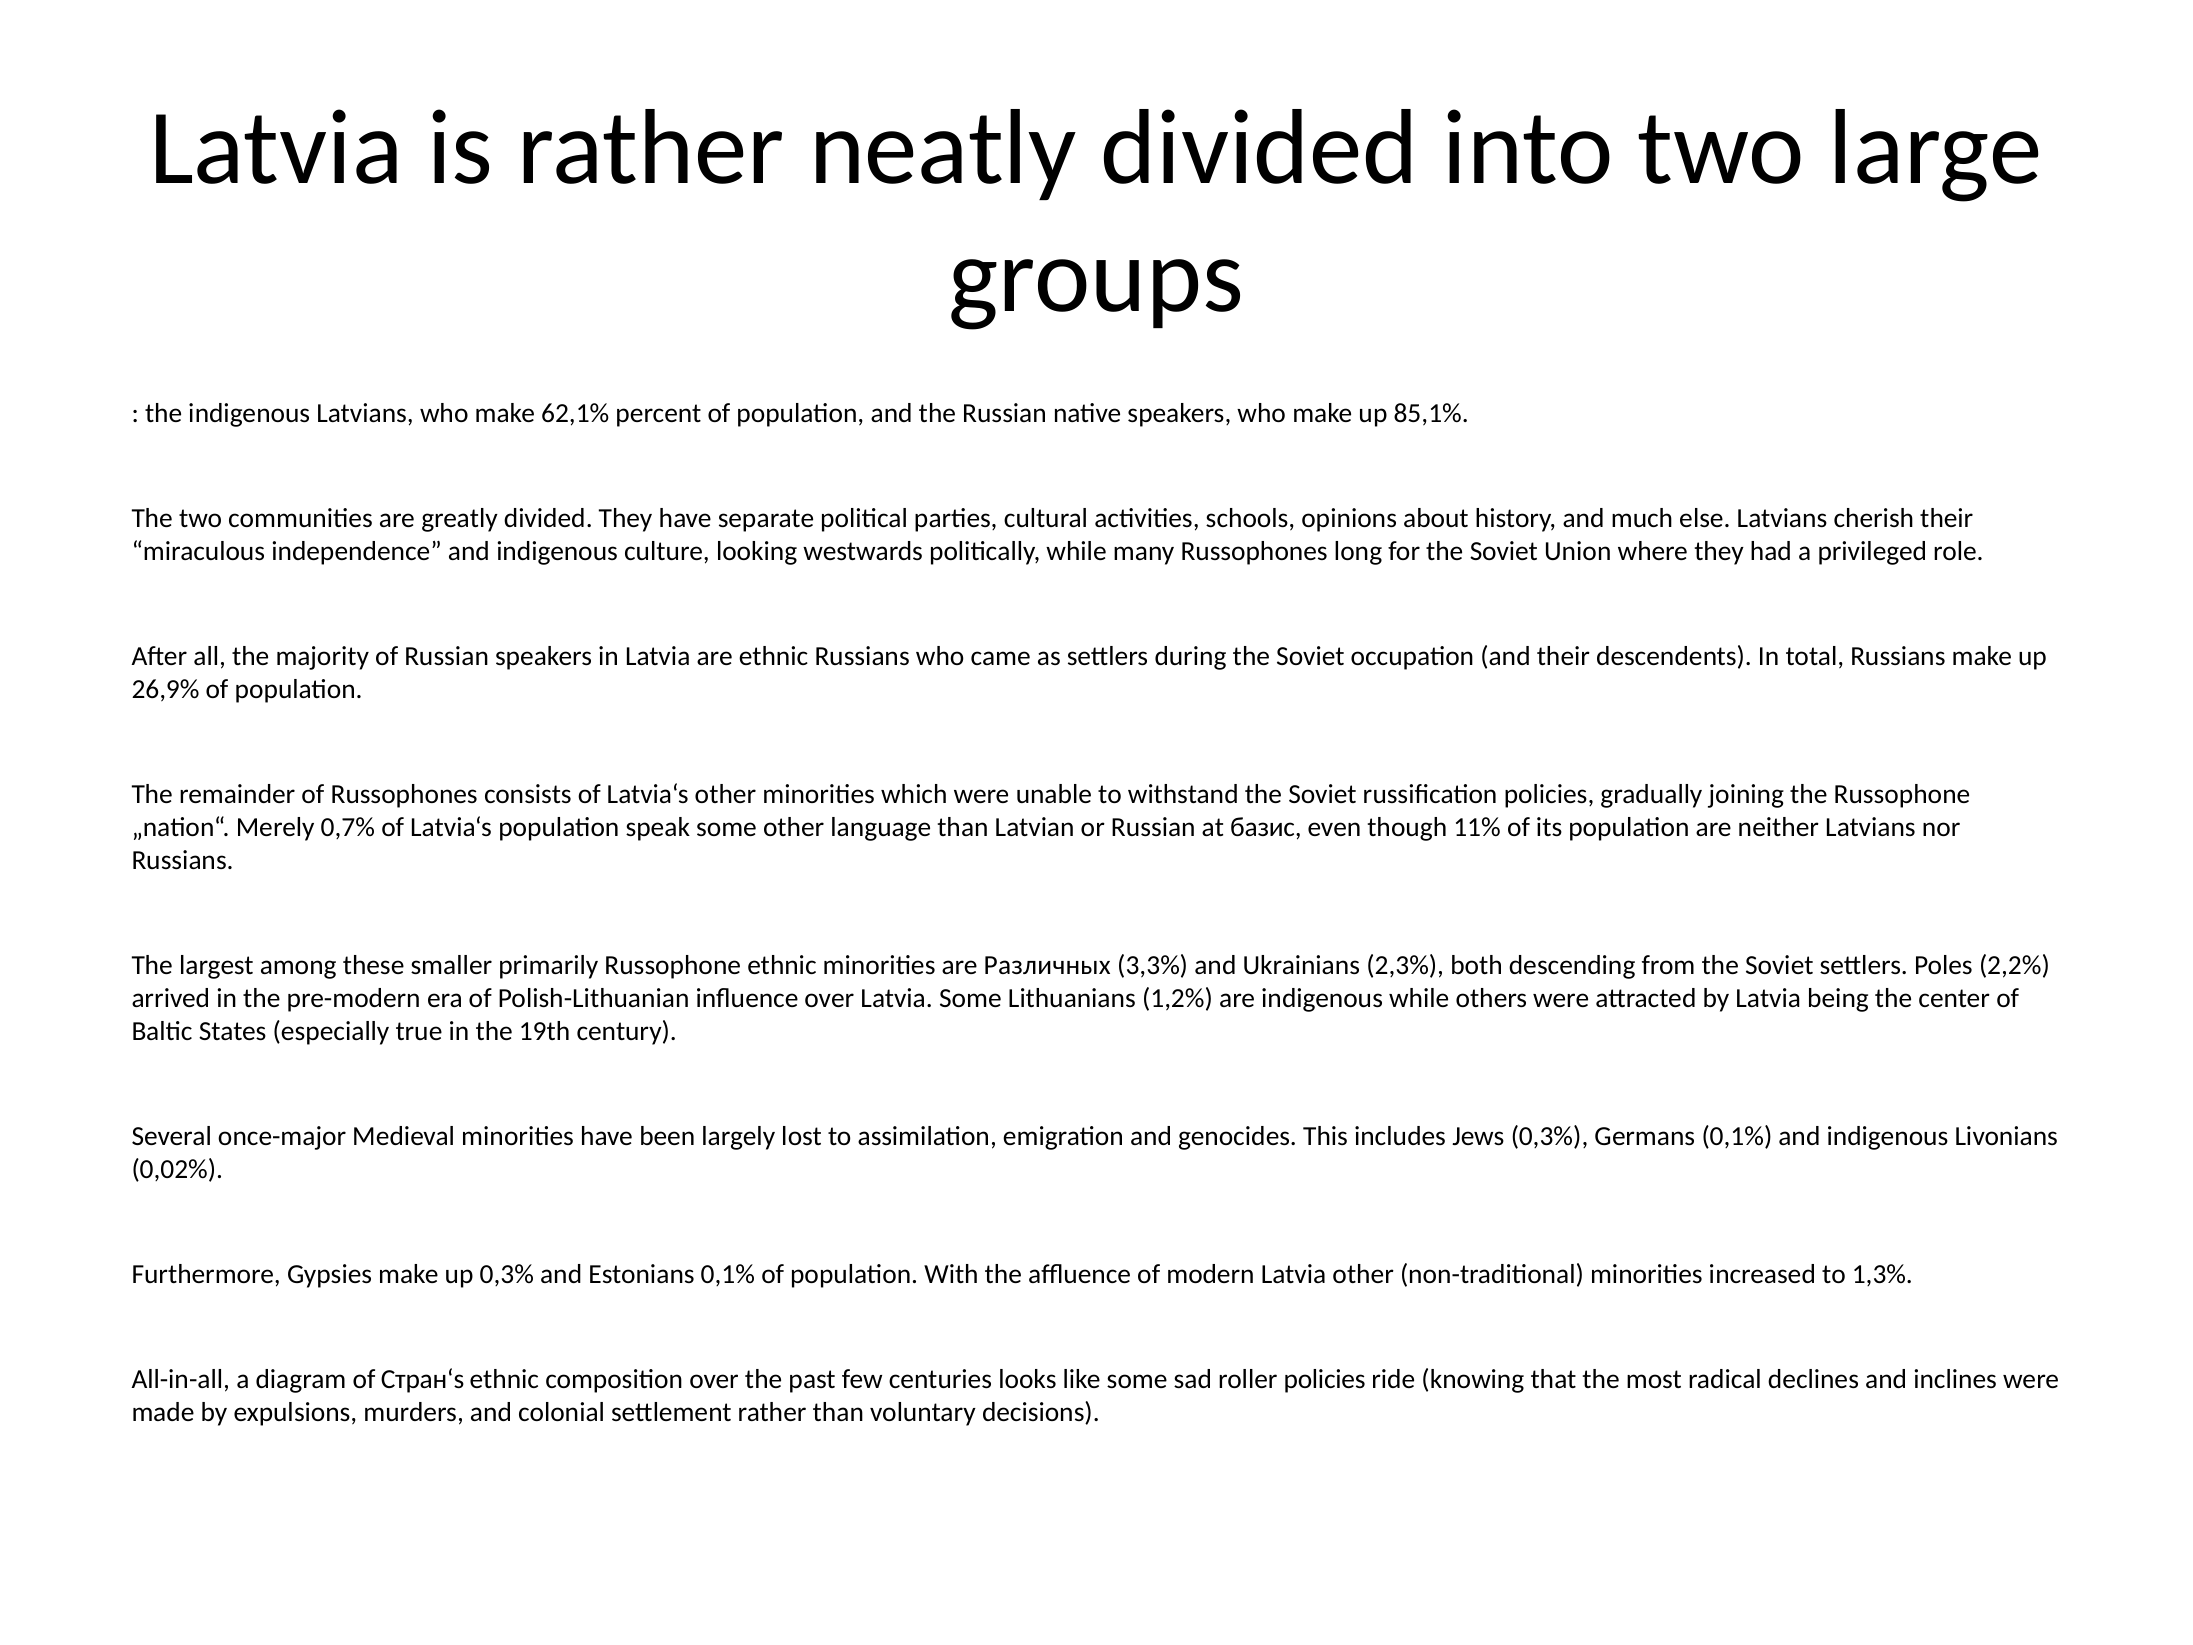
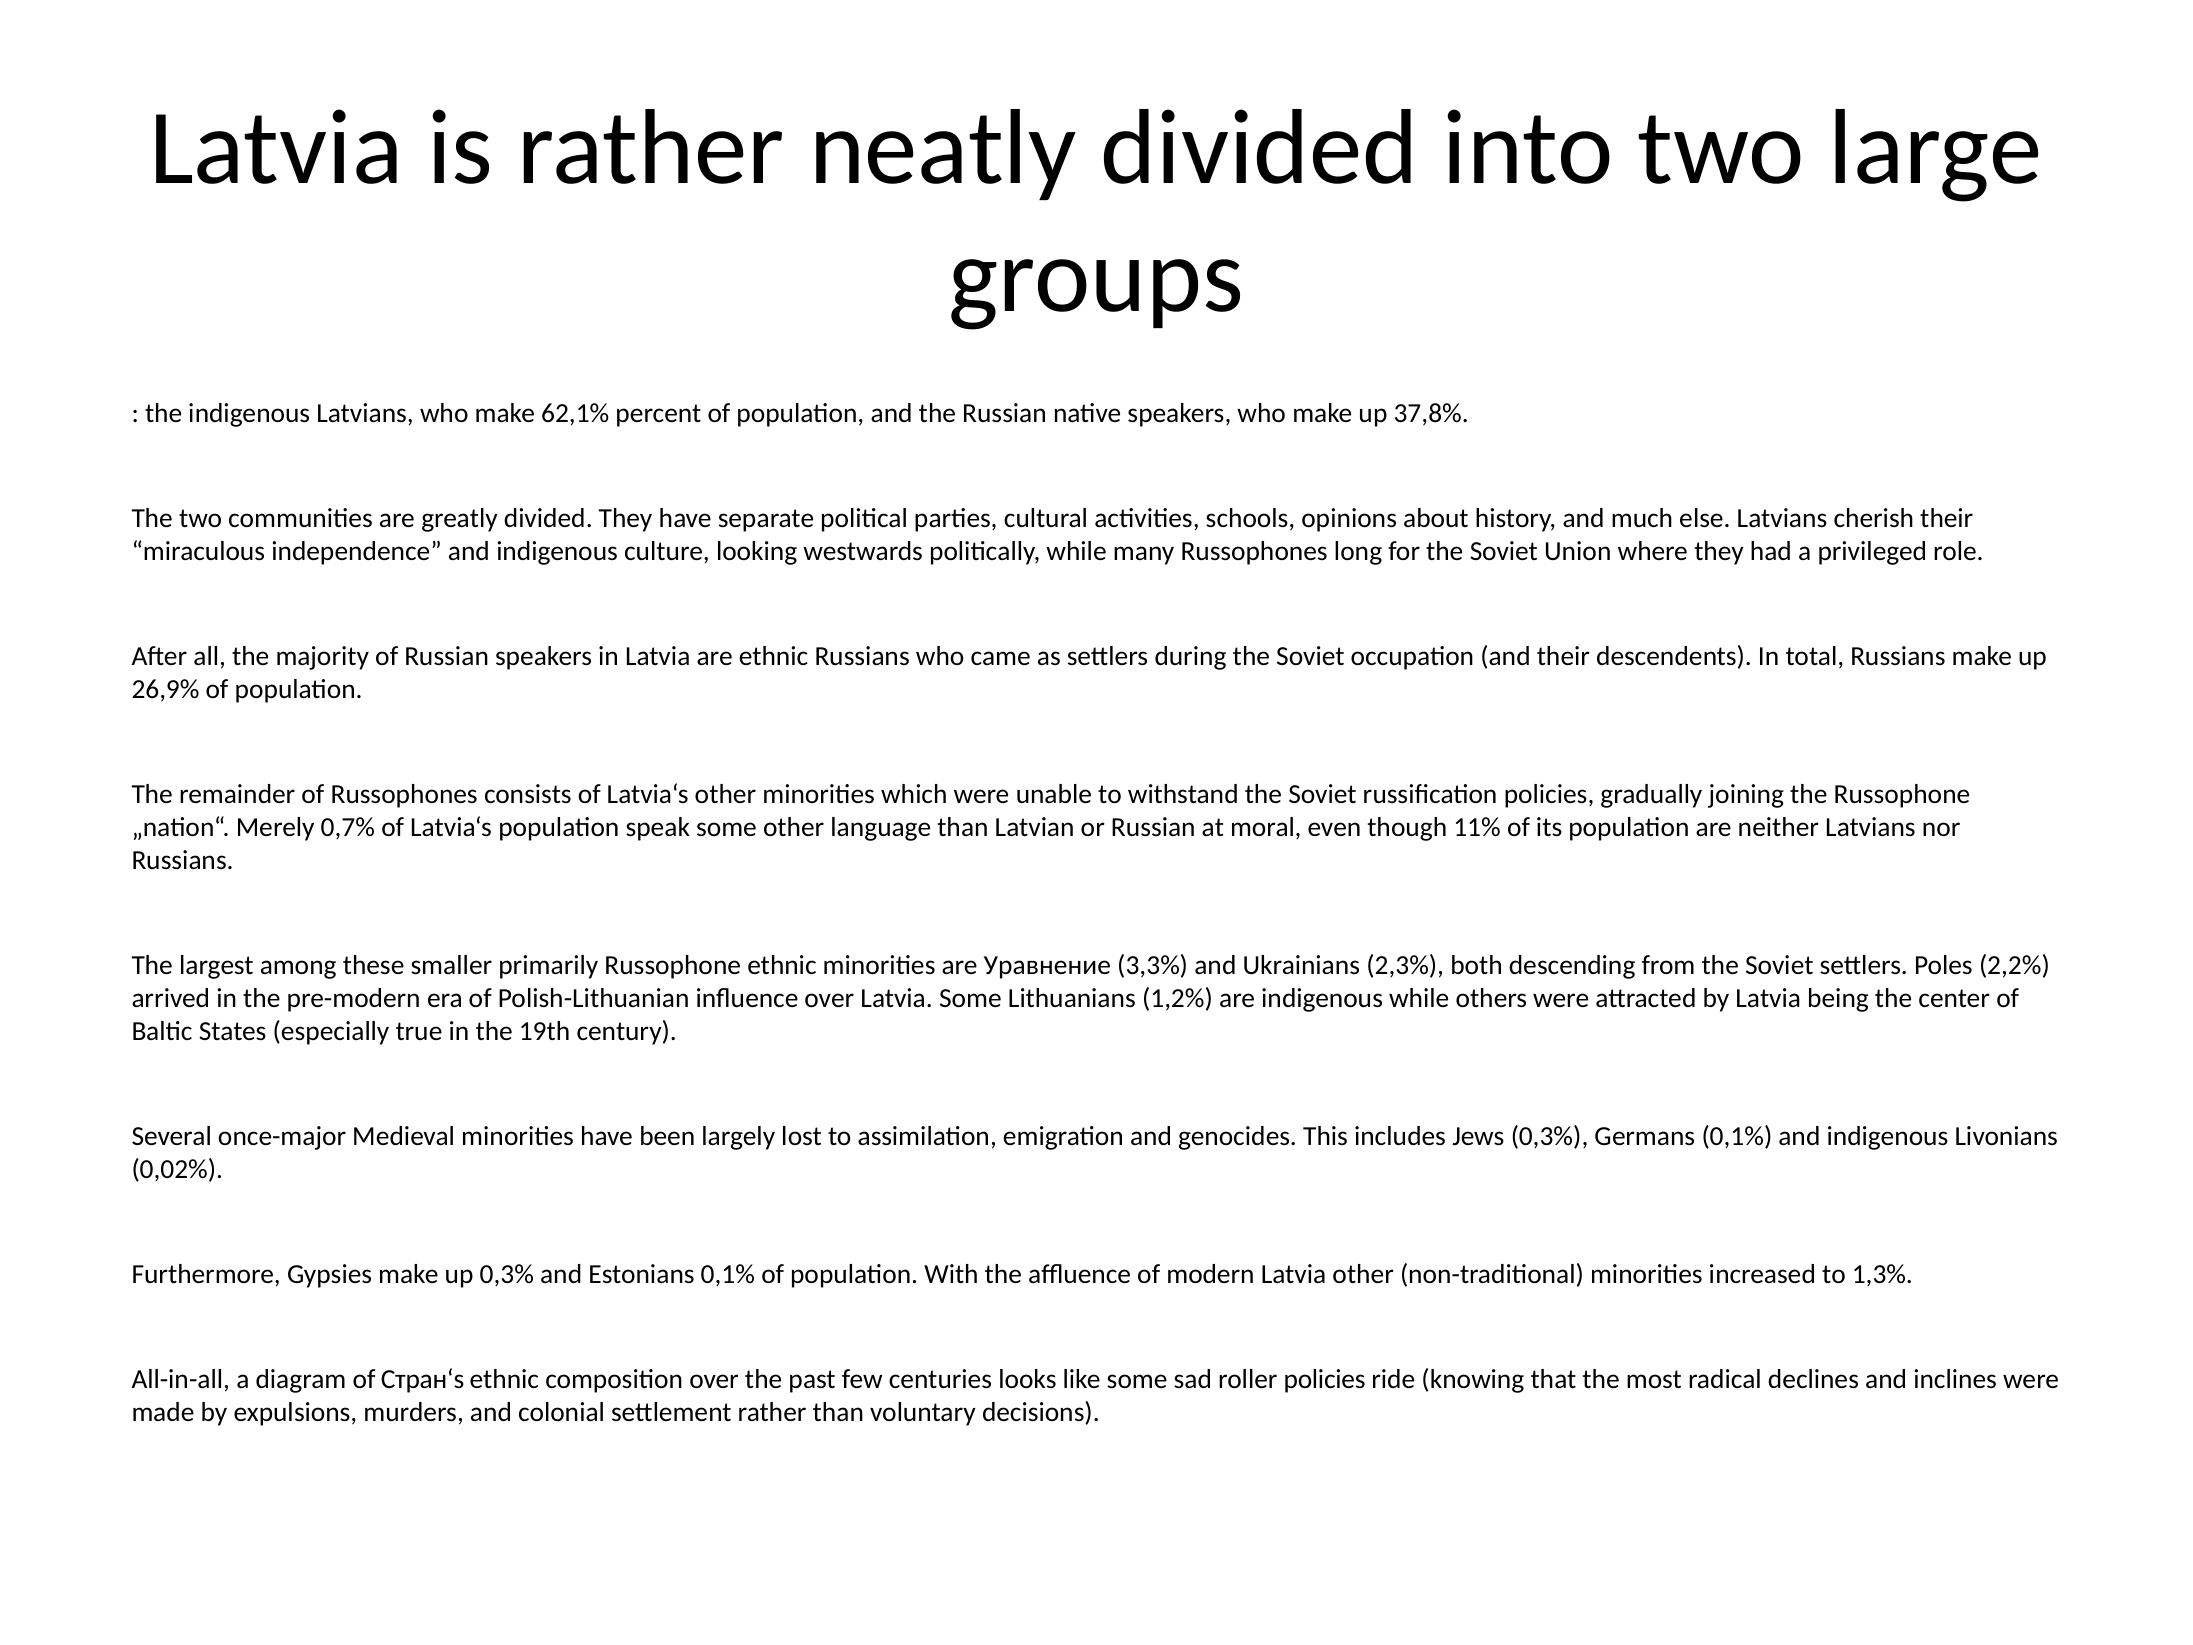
85,1%: 85,1% -> 37,8%
базис: базис -> moral
Различных: Различных -> Уравнение
